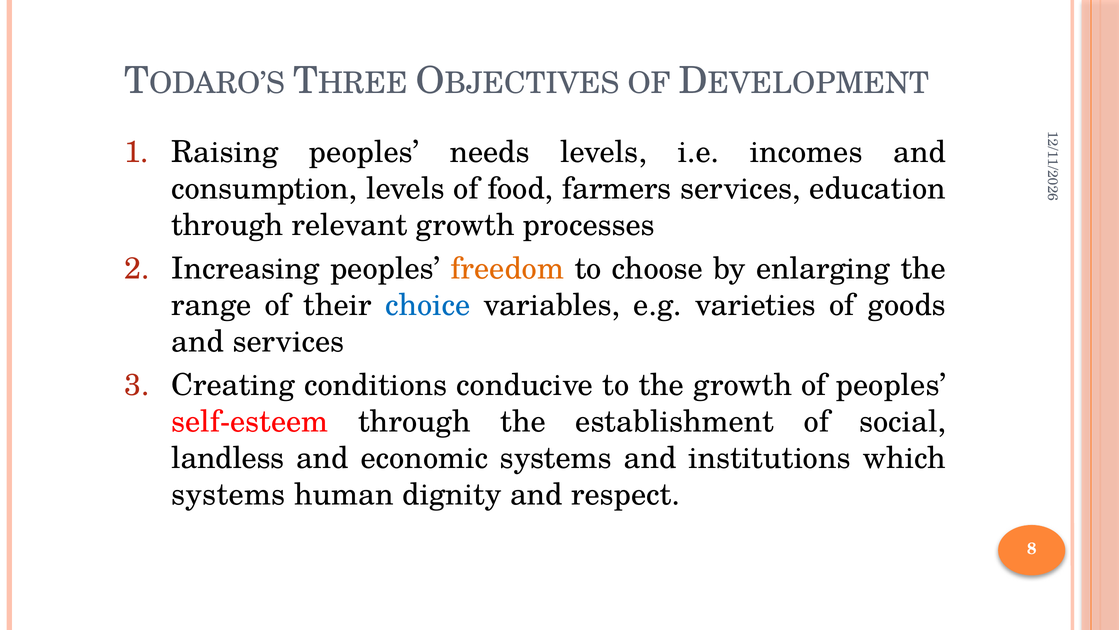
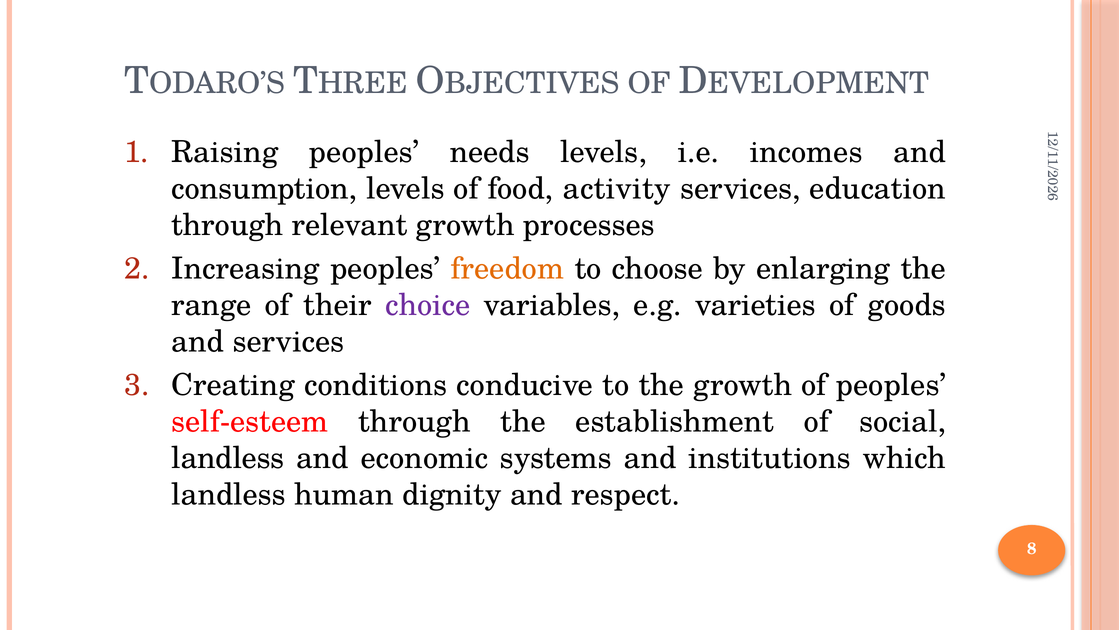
farmers: farmers -> activity
choice colour: blue -> purple
systems at (228, 494): systems -> landless
